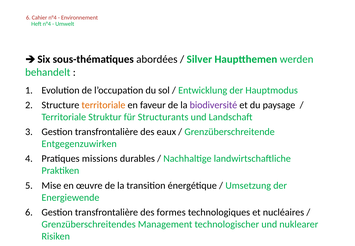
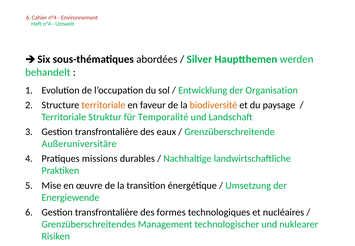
Hauptmodus: Hauptmodus -> Organisation
biodiversité colour: purple -> orange
Structurants: Structurants -> Temporalité
Entgegenzuwirken: Entgegenzuwirken -> Außeruniversitäre
